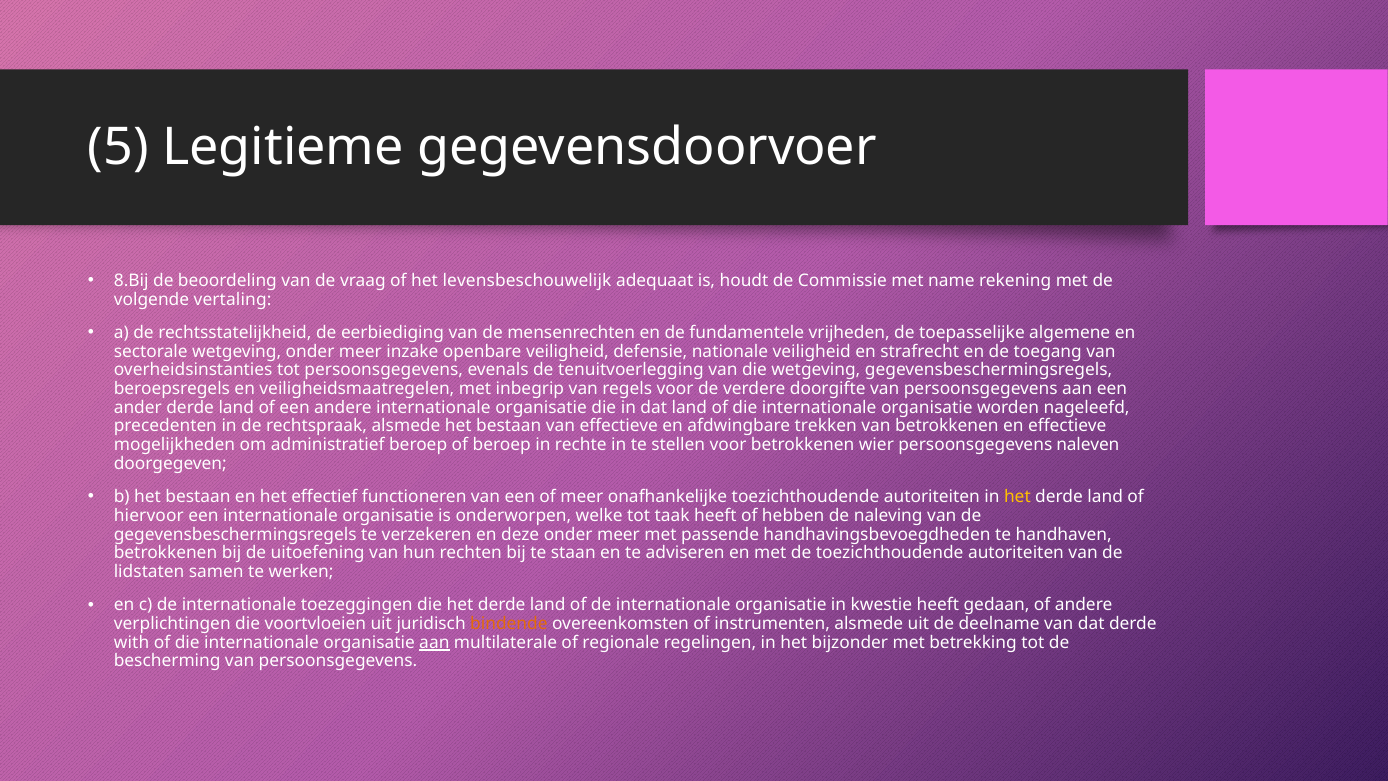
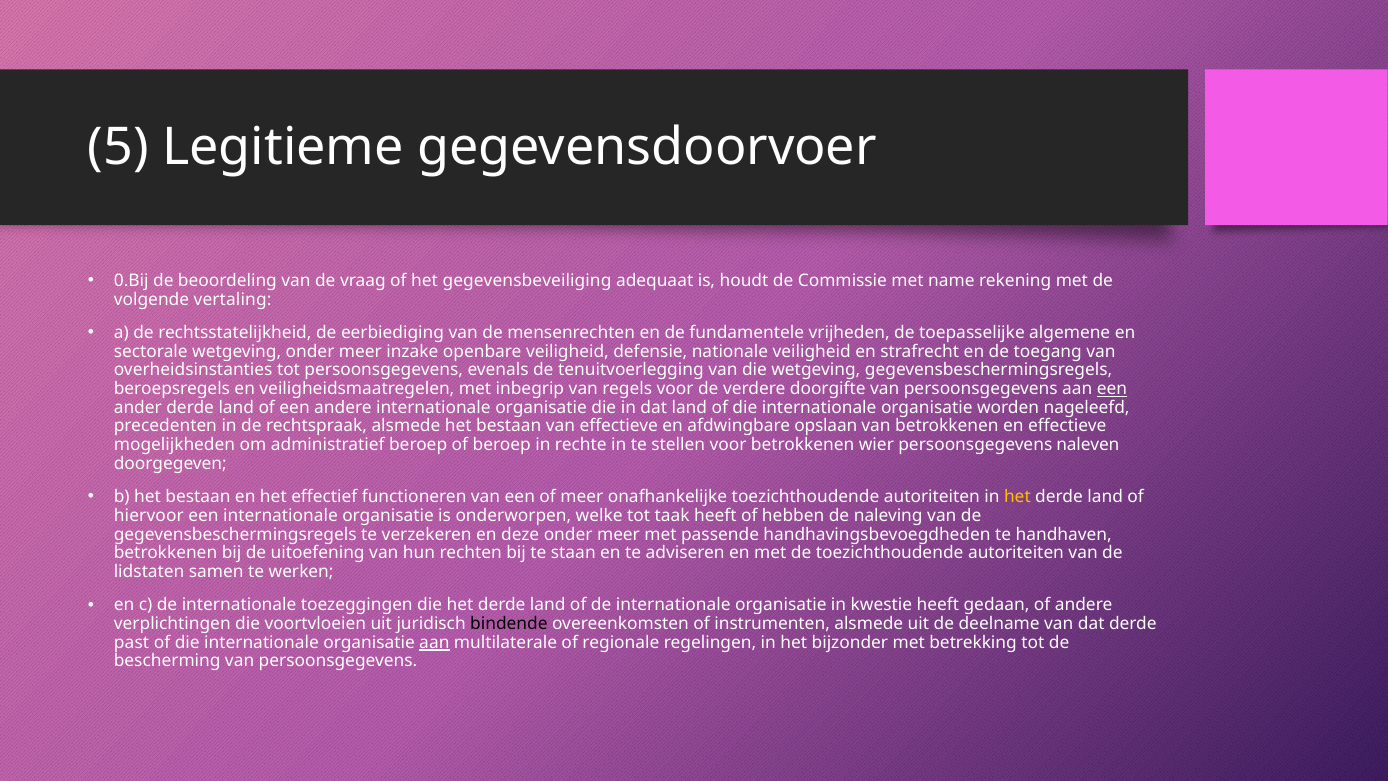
8.Bij: 8.Bij -> 0.Bij
levensbeschouwelijk: levensbeschouwelijk -> gegevensbeveiliging
een at (1112, 389) underline: none -> present
trekken: trekken -> opslaan
bindende colour: orange -> black
with: with -> past
